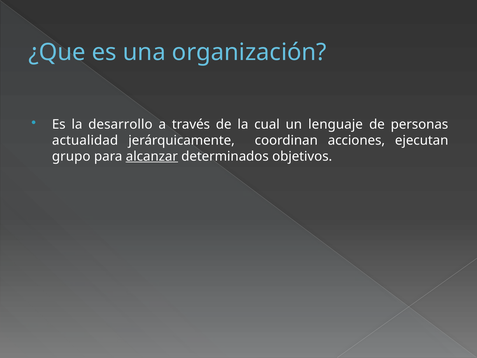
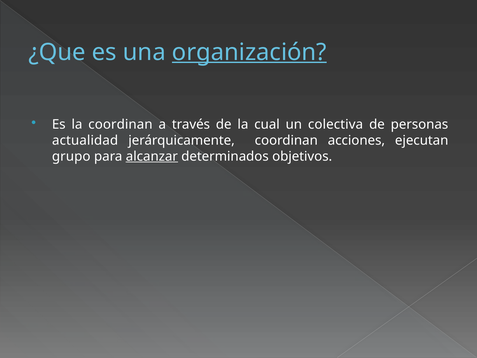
organización underline: none -> present
la desarrollo: desarrollo -> coordinan
lenguaje: lenguaje -> colectiva
